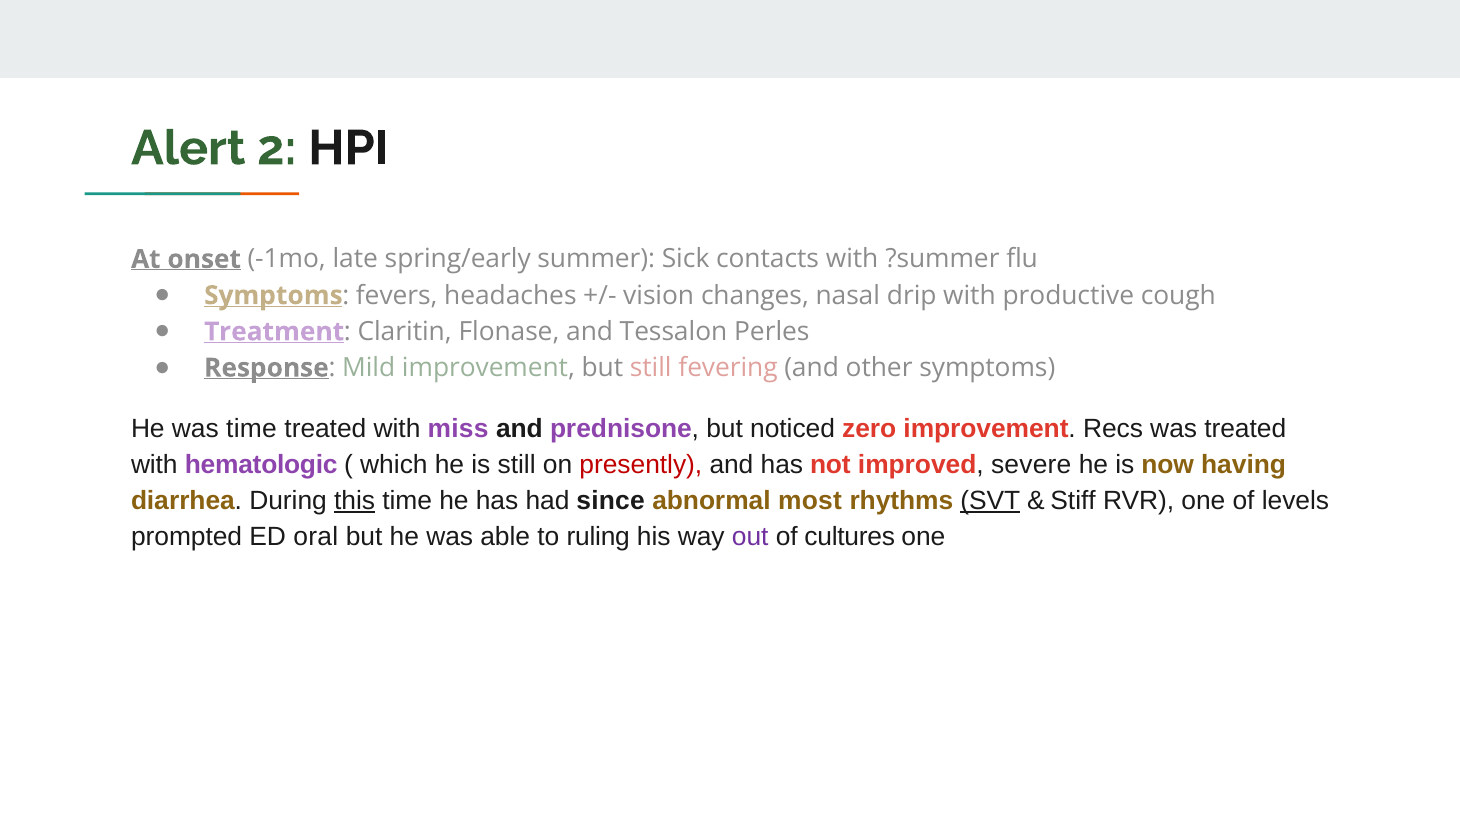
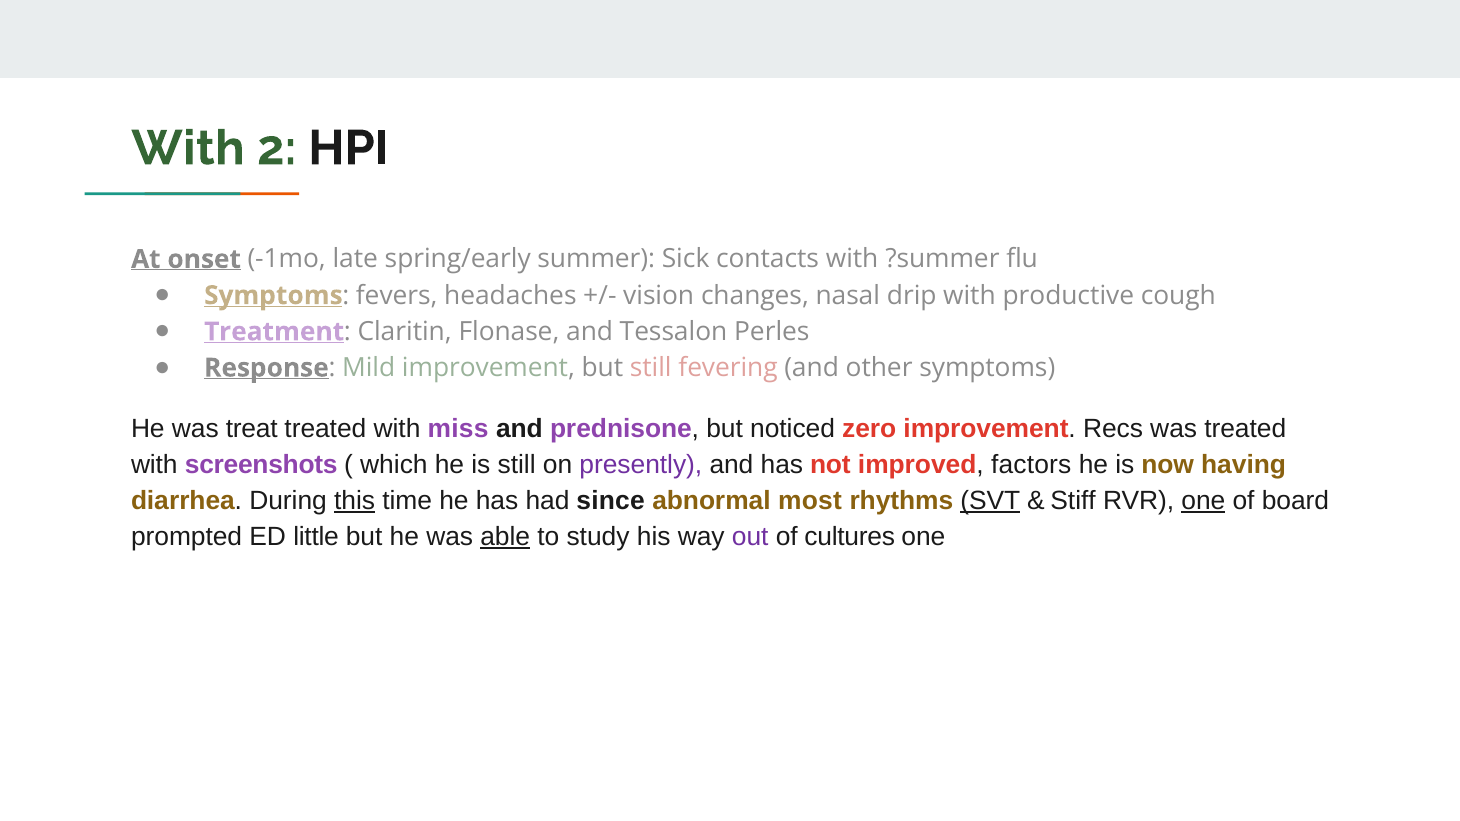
Alert at (188, 148): Alert -> With
was time: time -> treat
hematologic: hematologic -> screenshots
presently colour: red -> purple
severe: severe -> factors
one at (1203, 501) underline: none -> present
levels: levels -> board
oral: oral -> little
able underline: none -> present
ruling: ruling -> study
